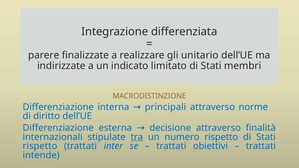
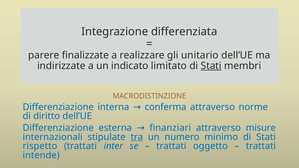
Stati at (211, 66) underline: none -> present
principali: principali -> conferma
decisione: decisione -> finanziari
finalità: finalità -> misure
numero rispetto: rispetto -> minimo
obiettivi: obiettivi -> oggetto
